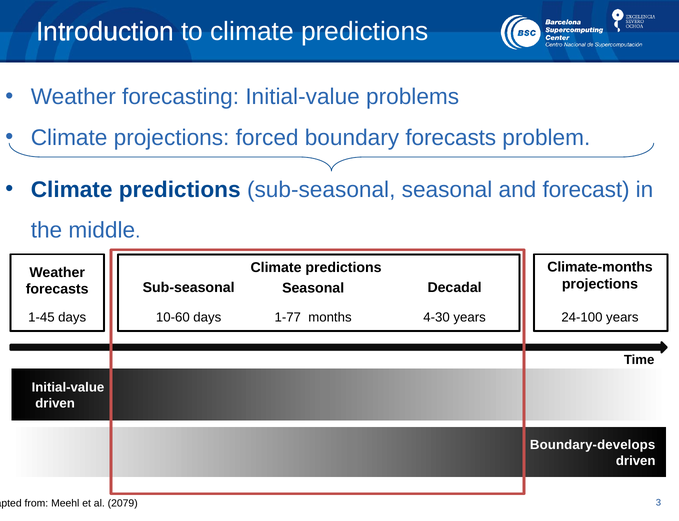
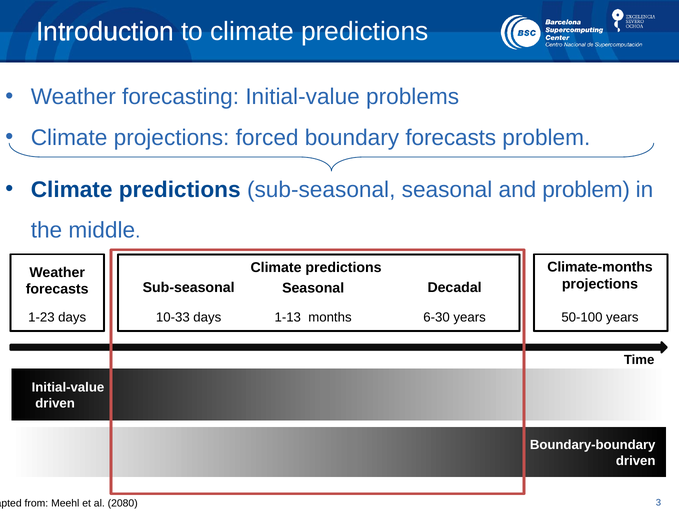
and forecast: forecast -> problem
1-45: 1-45 -> 1-23
10-60: 10-60 -> 10-33
1-77: 1-77 -> 1-13
4-30: 4-30 -> 6-30
24-100: 24-100 -> 50-100
Boundary-develops: Boundary-develops -> Boundary-boundary
2079: 2079 -> 2080
